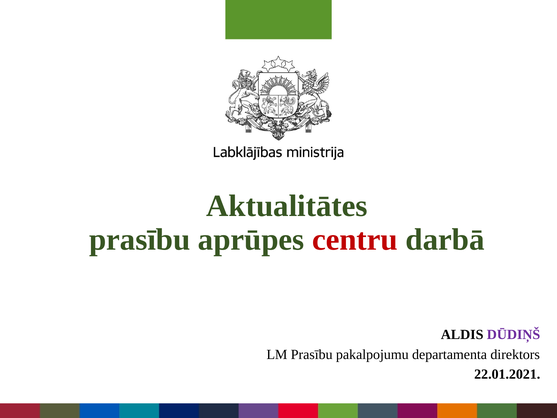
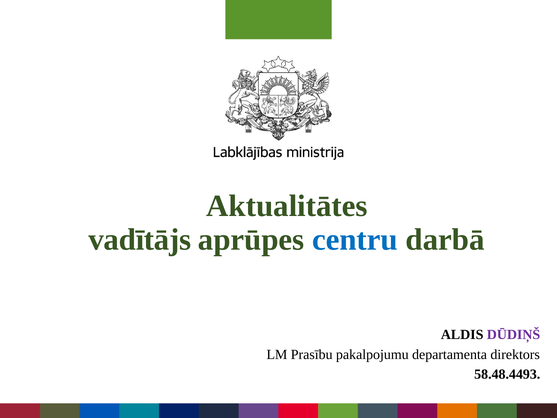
prasību at (140, 239): prasību -> vadītājs
centru colour: red -> blue
22.01.2021: 22.01.2021 -> 58.48.4493
